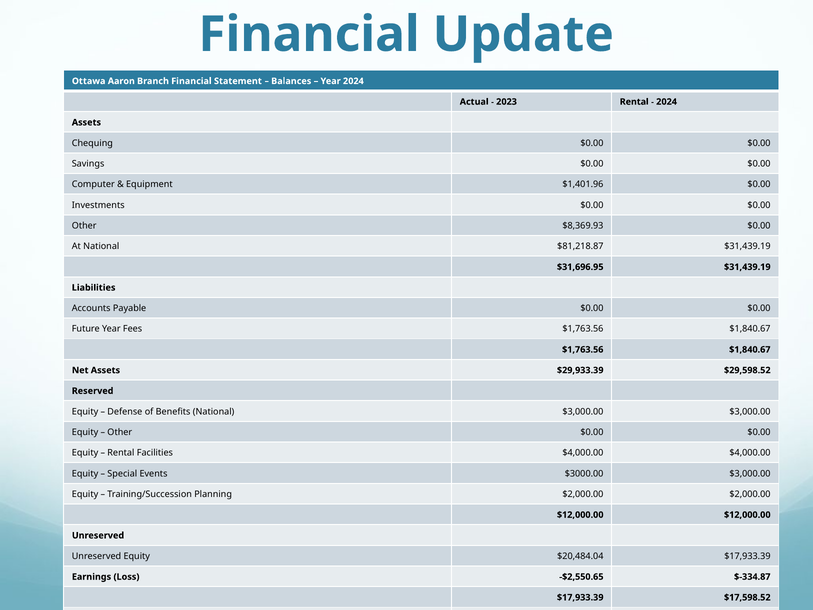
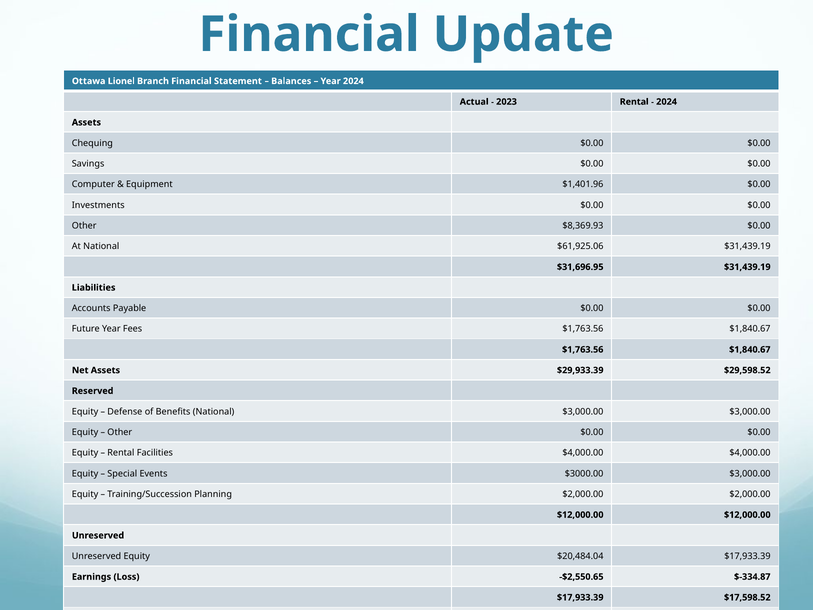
Aaron: Aaron -> Lionel
$81,218.87: $81,218.87 -> $61,925.06
